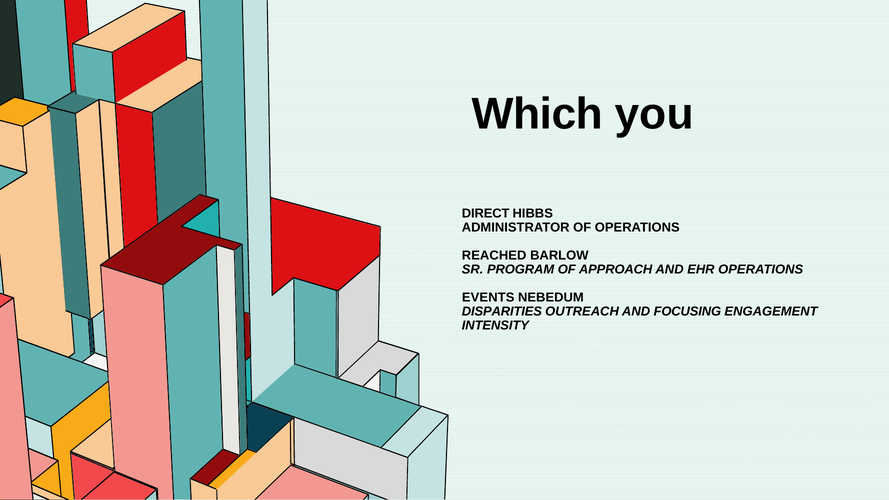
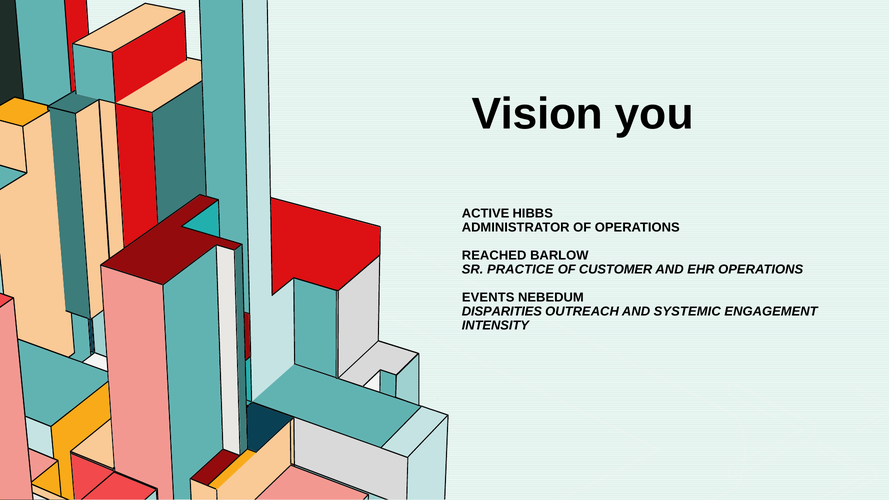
Which: Which -> Vision
DIRECT: DIRECT -> ACTIVE
PROGRAM: PROGRAM -> PRACTICE
APPROACH: APPROACH -> CUSTOMER
FOCUSING: FOCUSING -> SYSTEMIC
